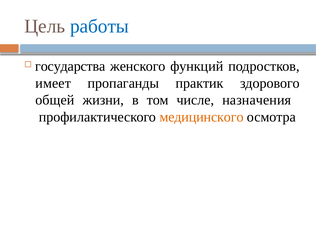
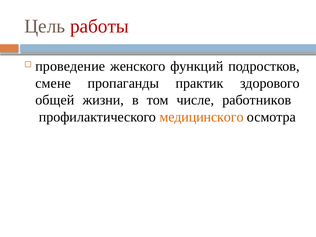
работы colour: blue -> red
государства: государства -> проведение
имеет: имеет -> смене
назначения: назначения -> работников
